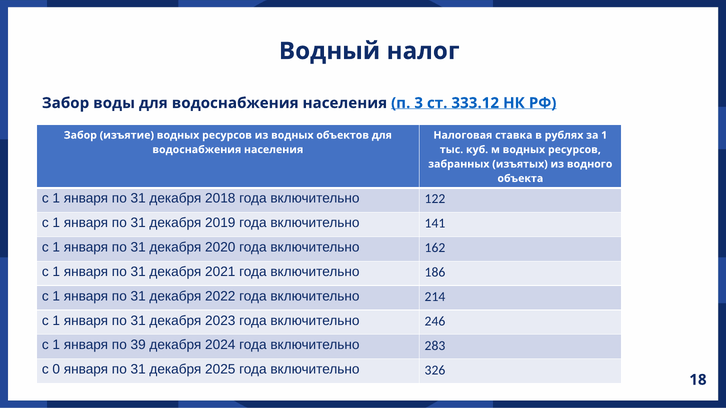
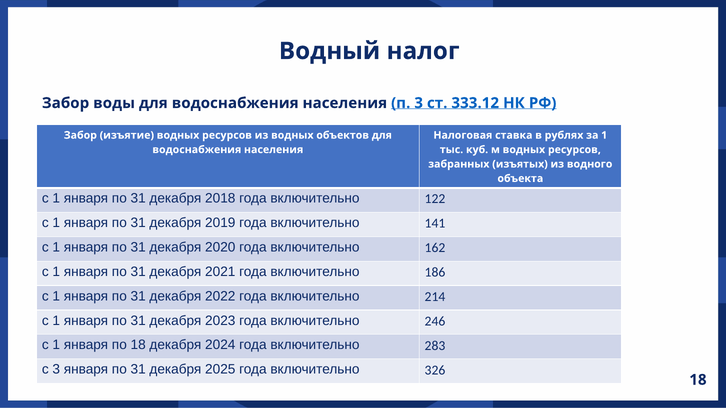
по 39: 39 -> 18
с 0: 0 -> 3
